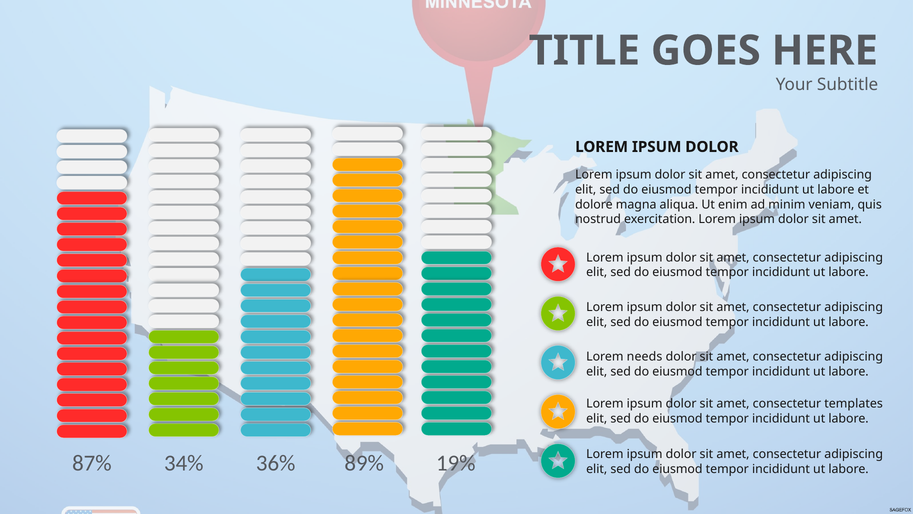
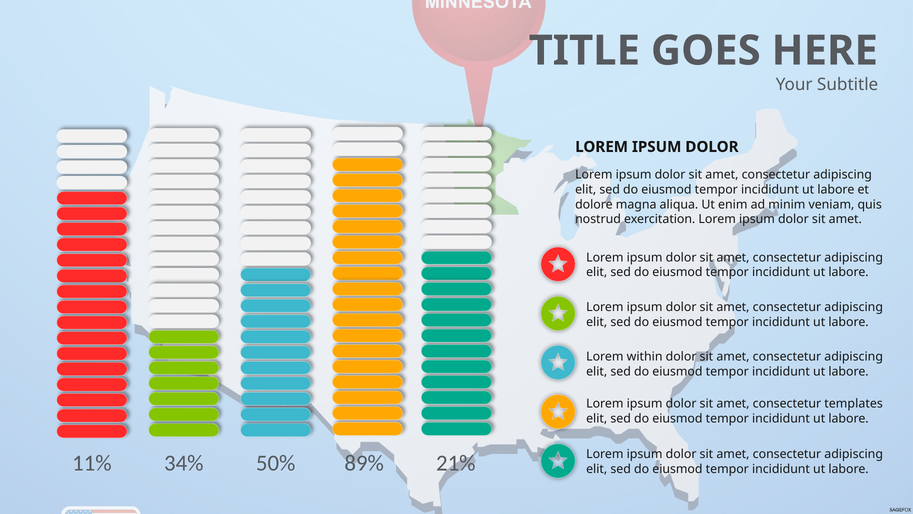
needs: needs -> within
87%: 87% -> 11%
36%: 36% -> 50%
19%: 19% -> 21%
